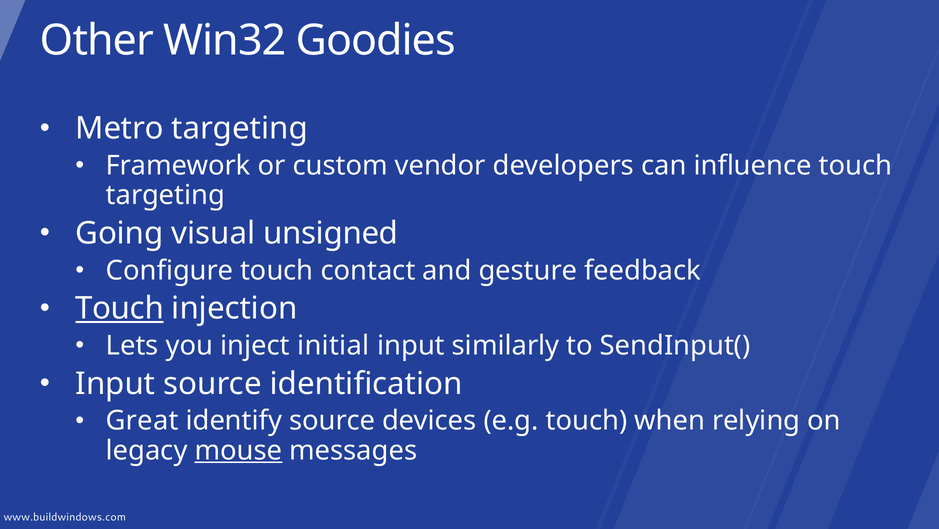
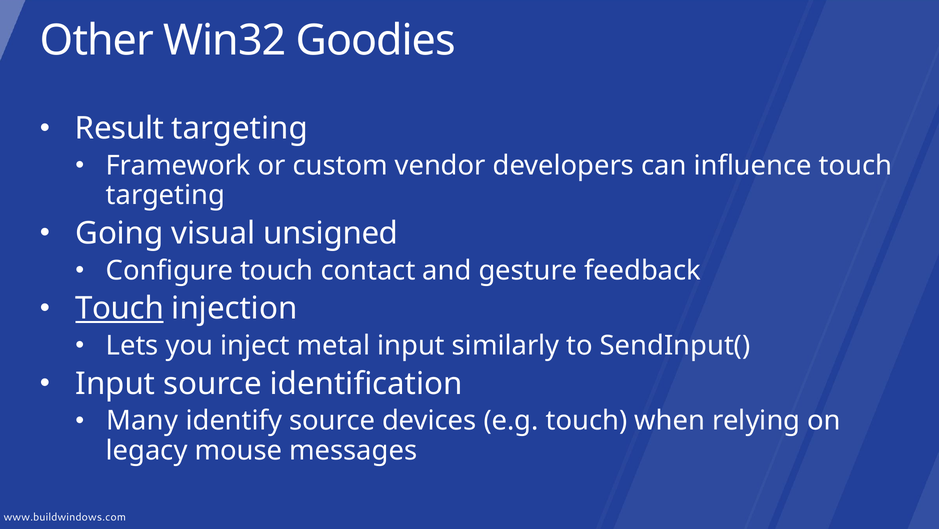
Metro: Metro -> Result
initial: initial -> metal
Great: Great -> Many
mouse underline: present -> none
